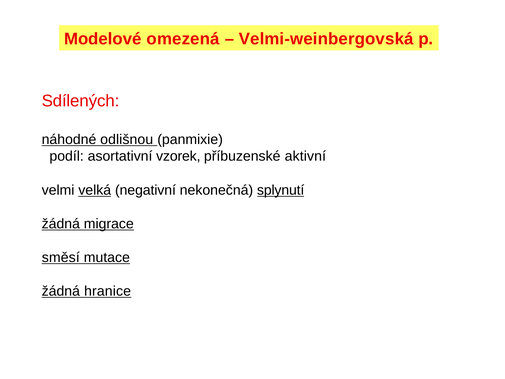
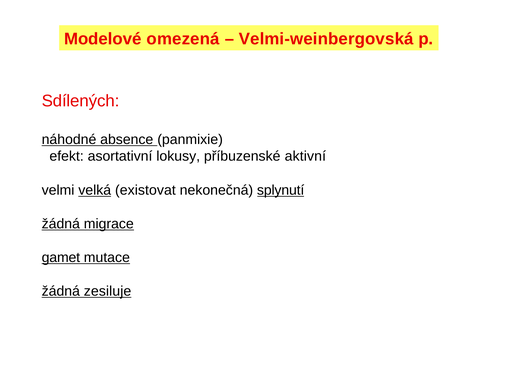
odlišnou: odlišnou -> absence
podíl: podíl -> efekt
vzorek: vzorek -> lokusy
negativní: negativní -> existovat
směsí: směsí -> gamet
hranice: hranice -> zesiluje
